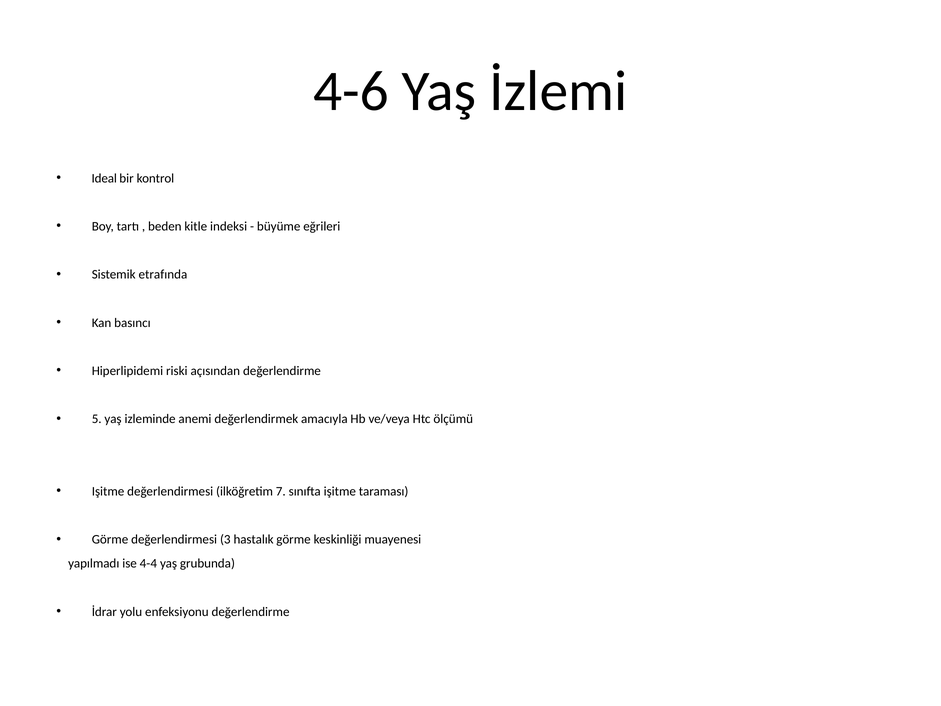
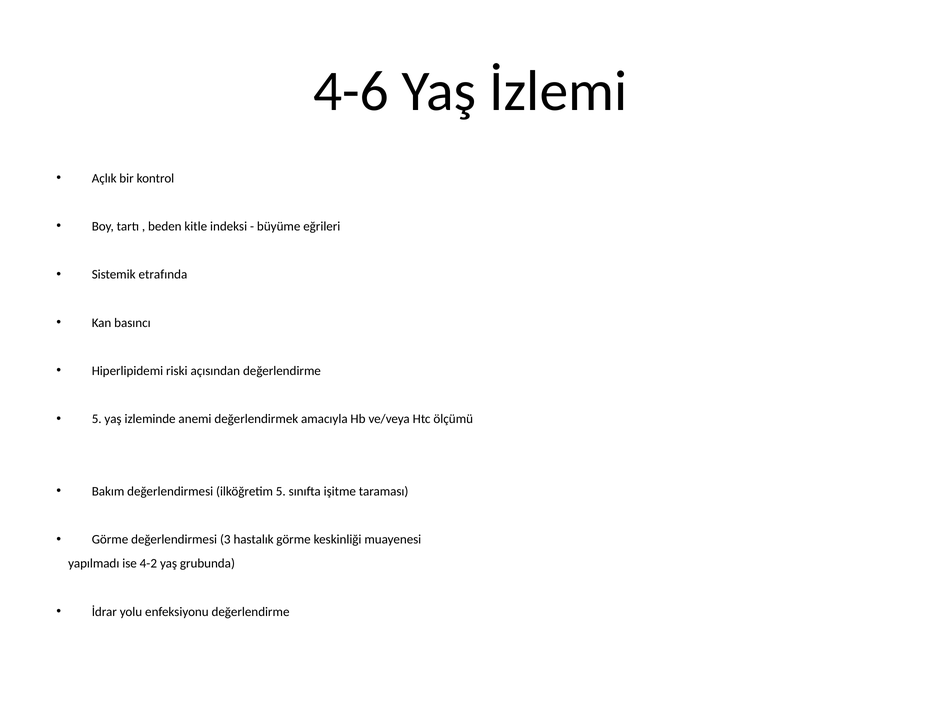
Ideal: Ideal -> Açlık
Işitme at (108, 491): Işitme -> Bakım
ilköğretim 7: 7 -> 5
4-4: 4-4 -> 4-2
